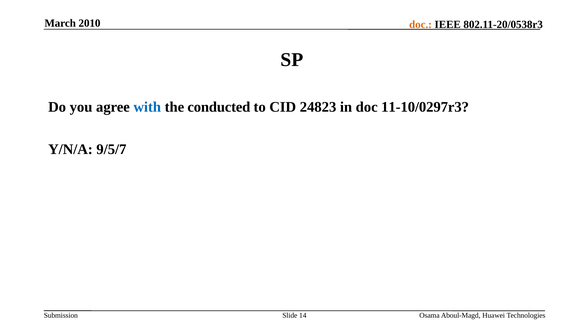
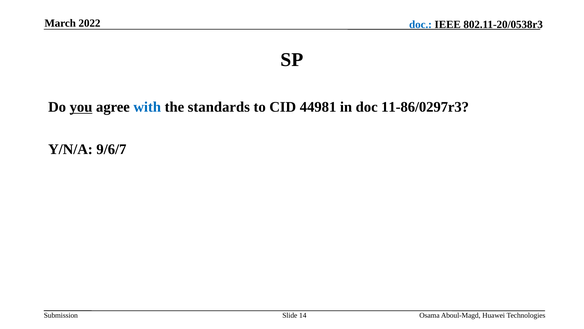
2010: 2010 -> 2022
doc at (421, 24) colour: orange -> blue
you underline: none -> present
conducted: conducted -> standards
24823: 24823 -> 44981
11-10/0297r3: 11-10/0297r3 -> 11-86/0297r3
9/5/7: 9/5/7 -> 9/6/7
